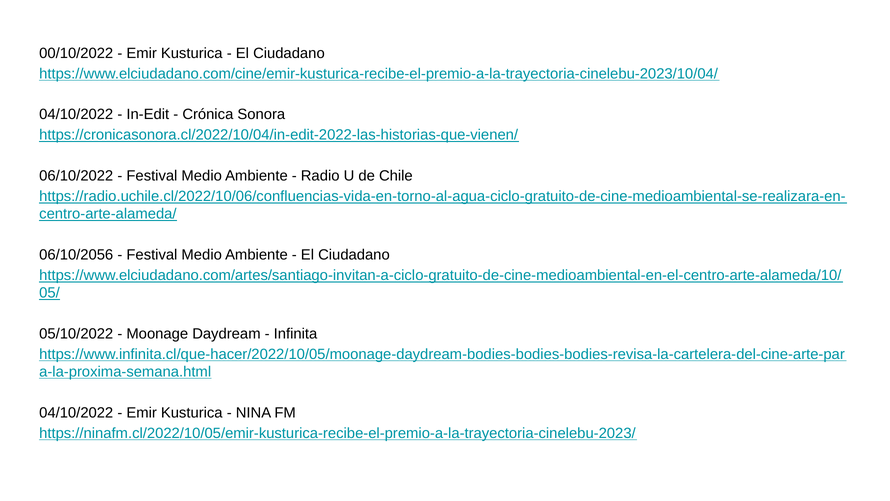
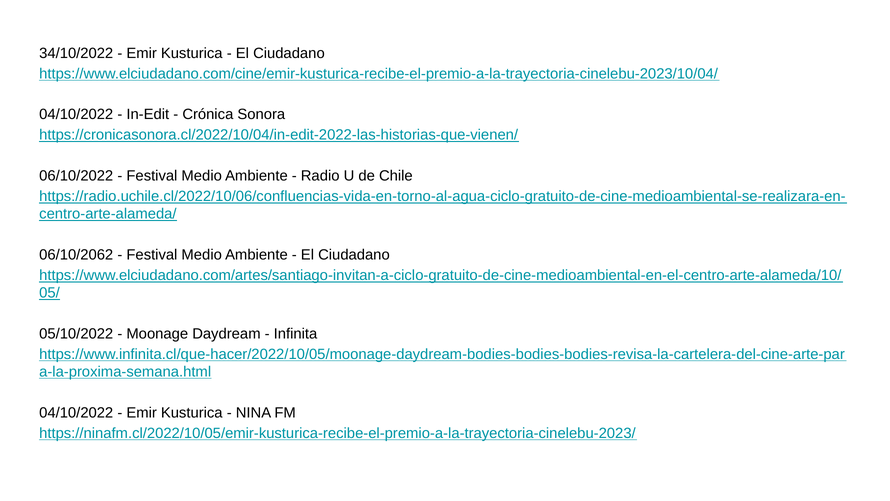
00/10/2022: 00/10/2022 -> 34/10/2022
06/10/2056: 06/10/2056 -> 06/10/2062
